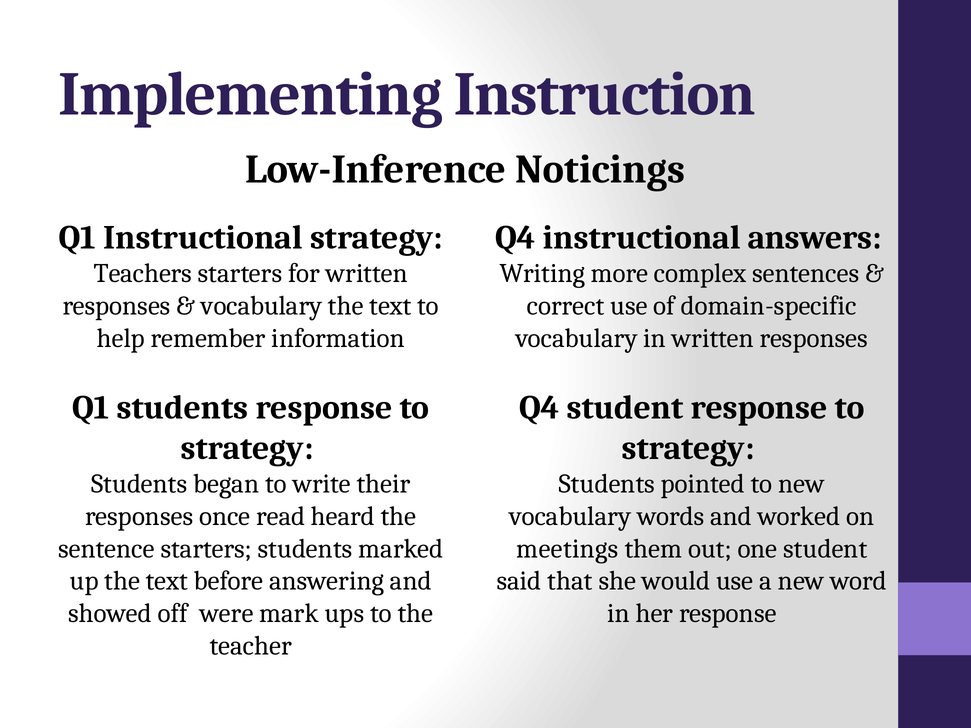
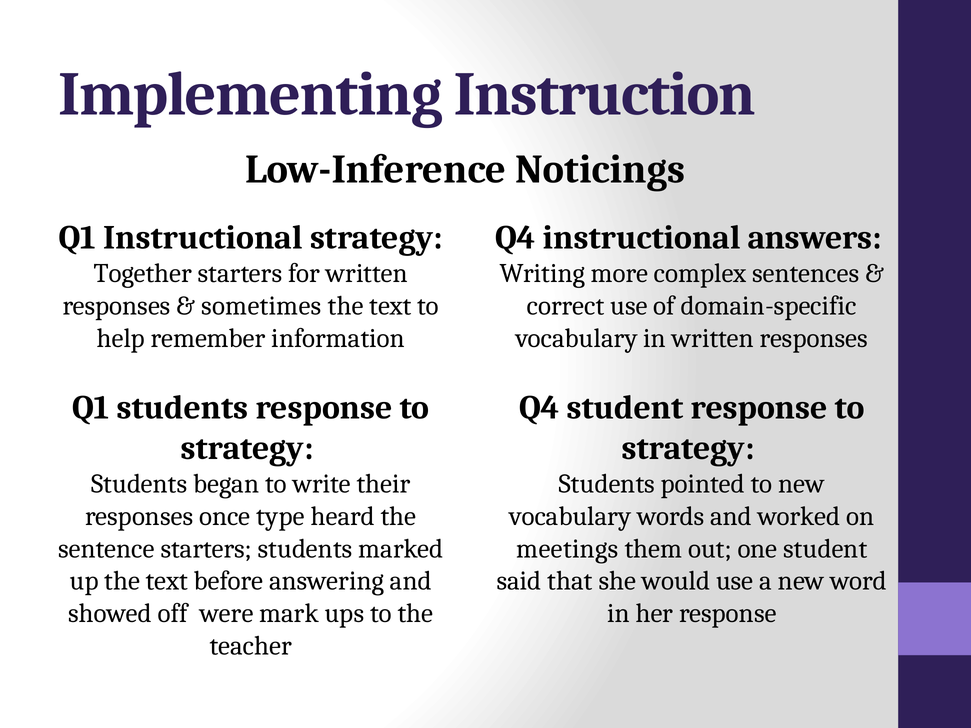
Teachers: Teachers -> Together
vocabulary at (262, 306): vocabulary -> sometimes
read: read -> type
